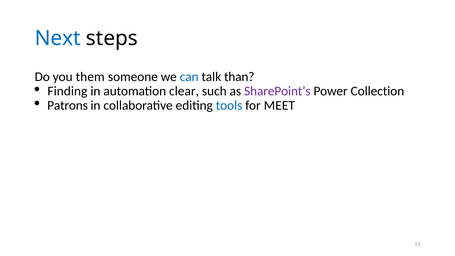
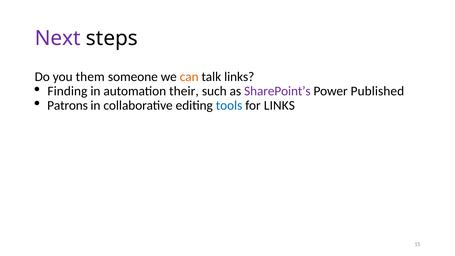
Next colour: blue -> purple
can colour: blue -> orange
talk than: than -> links
clear: clear -> their
Collection: Collection -> Published
for MEET: MEET -> LINKS
